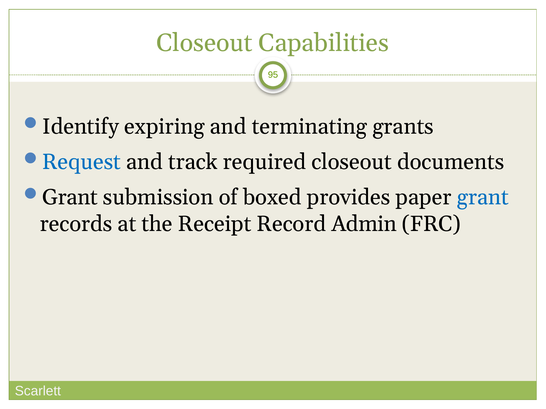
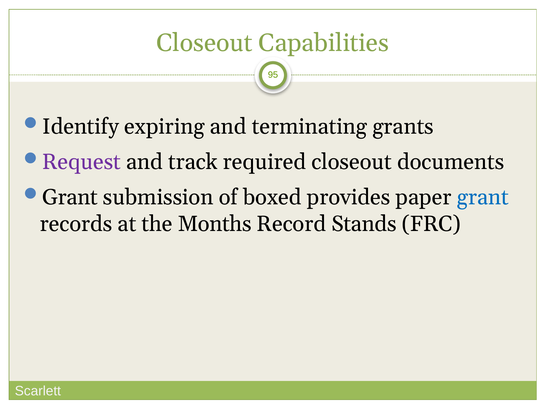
Request colour: blue -> purple
Receipt: Receipt -> Months
Admin: Admin -> Stands
